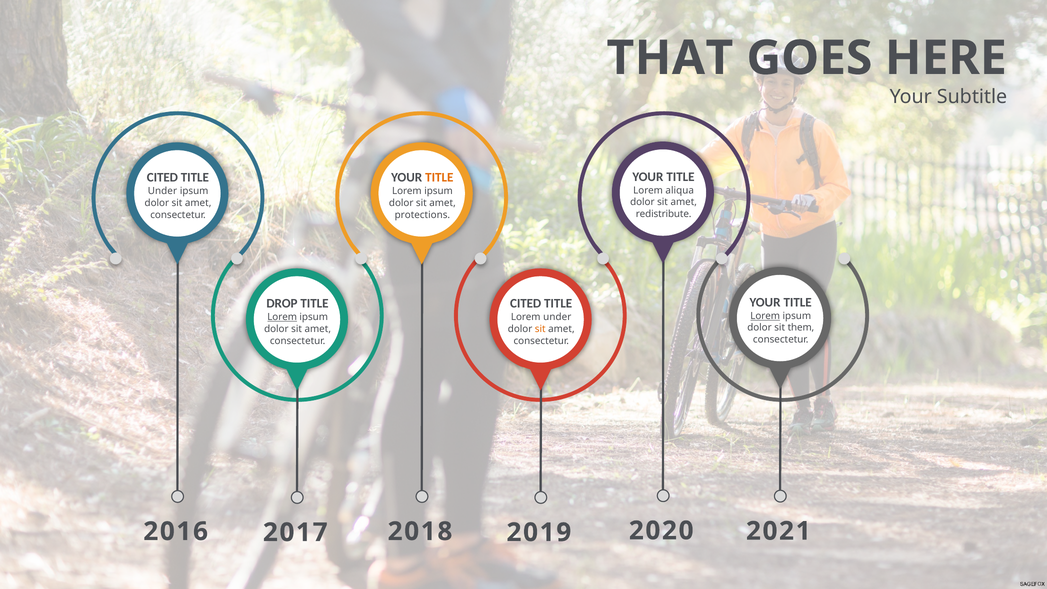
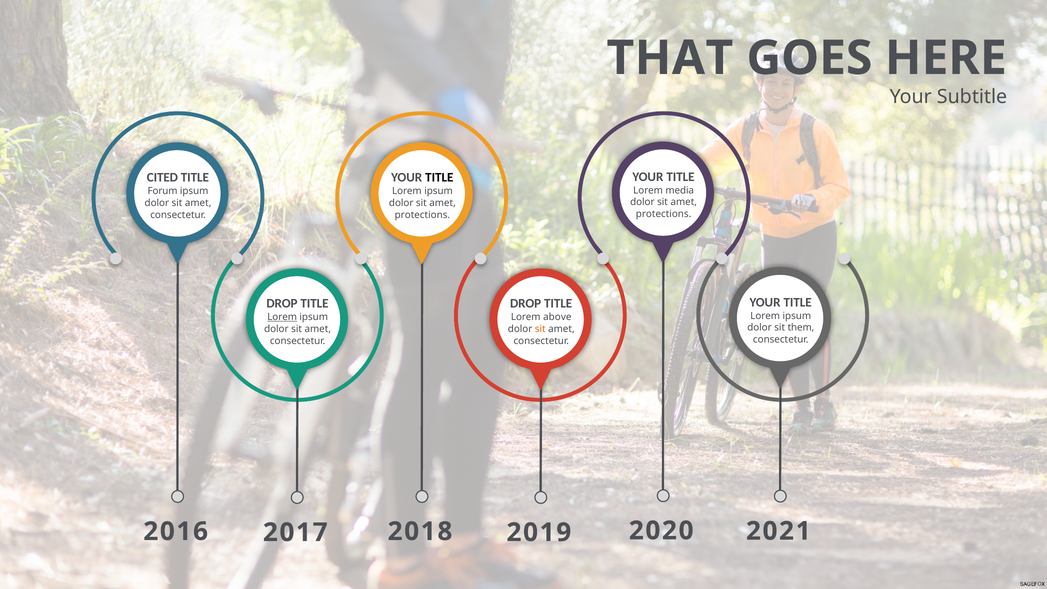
TITLE at (439, 178) colour: orange -> black
aliqua: aliqua -> media
Under at (162, 191): Under -> Forum
redistribute at (664, 214): redistribute -> protections
CITED at (526, 304): CITED -> DROP
Lorem at (765, 316) underline: present -> none
Lorem under: under -> above
